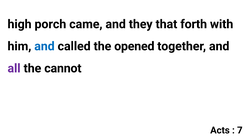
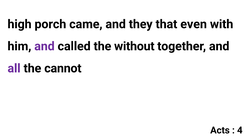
forth: forth -> even
and at (44, 46) colour: blue -> purple
opened: opened -> without
7: 7 -> 4
